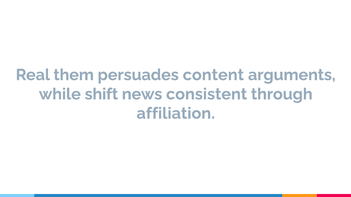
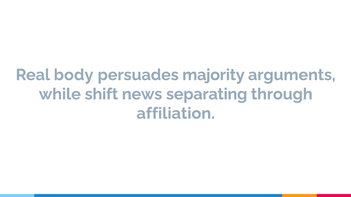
them: them -> body
content: content -> majority
consistent: consistent -> separating
